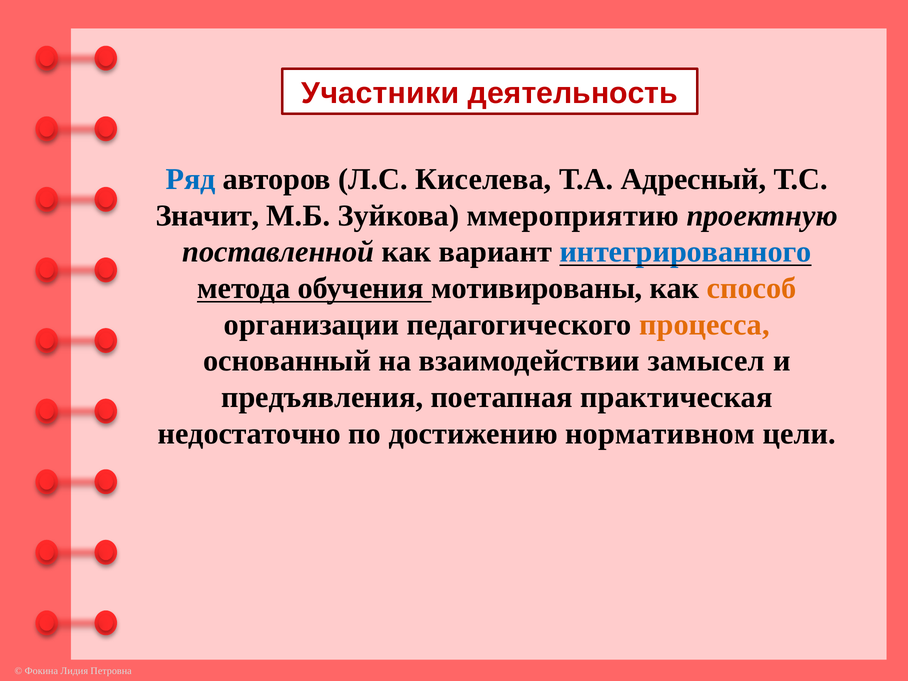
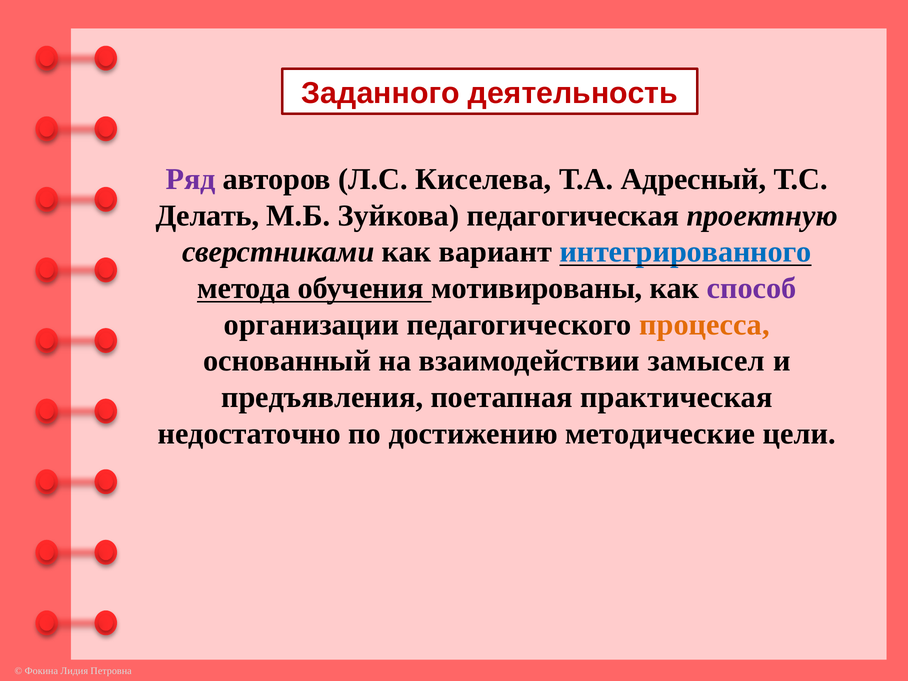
Участники: Участники -> Заданного
Ряд colour: blue -> purple
Значит: Значит -> Делать
ммероприятию: ммероприятию -> педагогическая
поставленной: поставленной -> сверстниками
способ colour: orange -> purple
нормативном: нормативном -> методические
